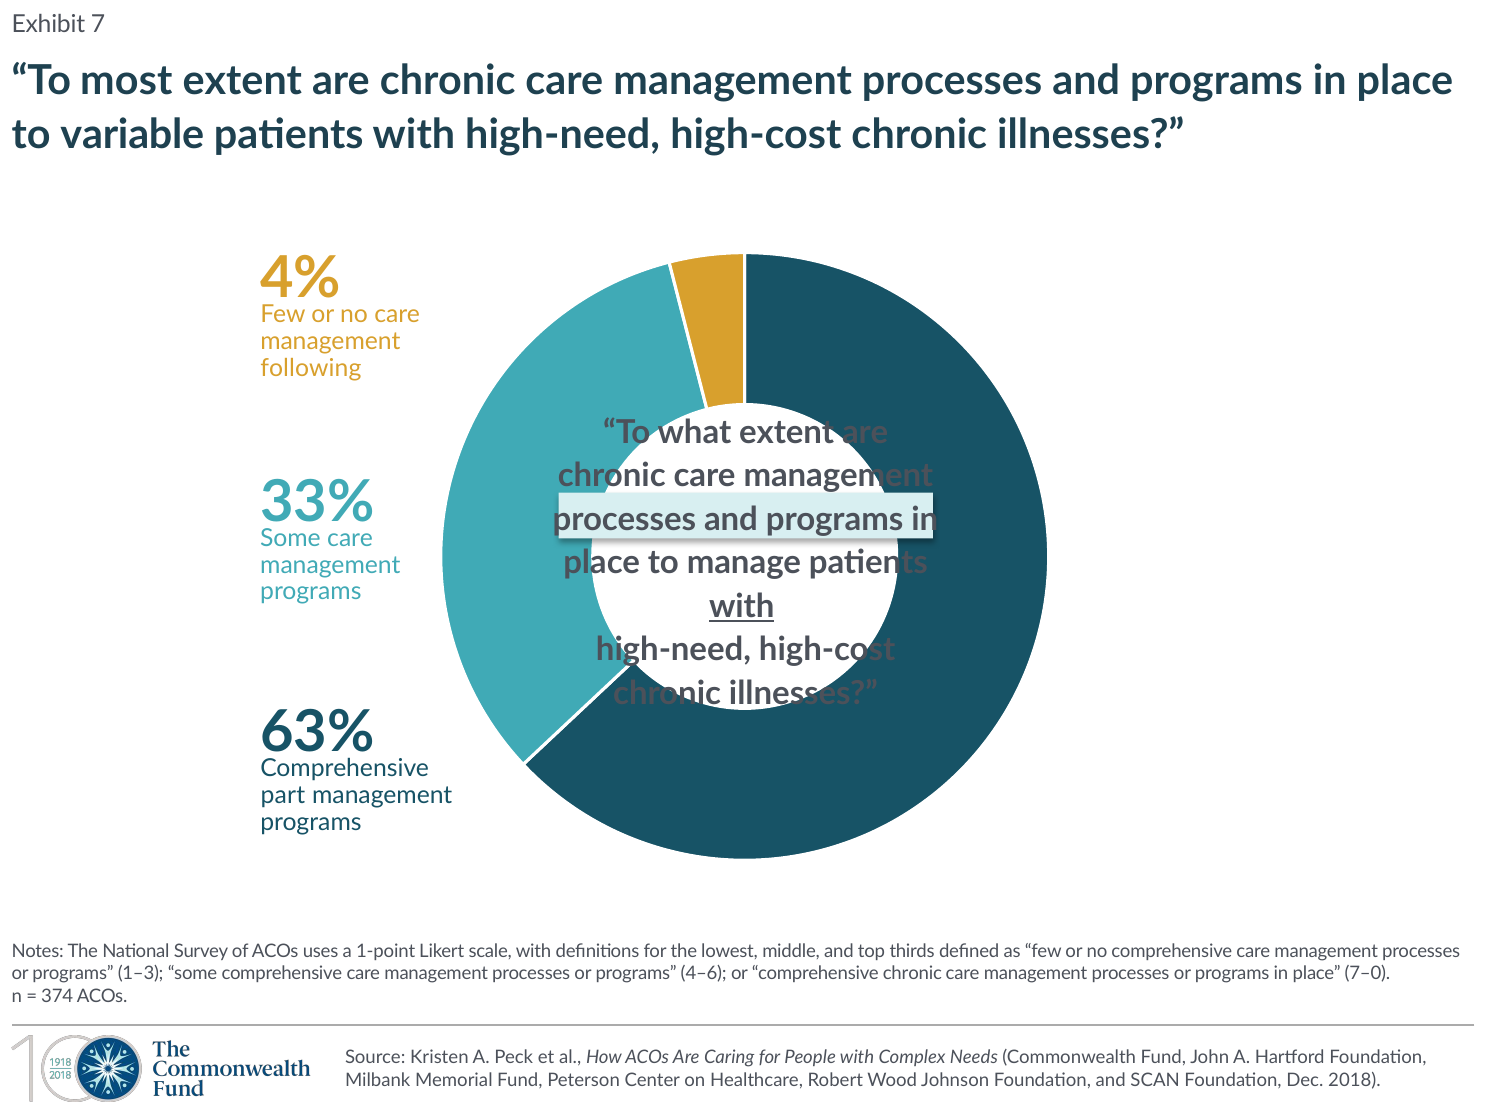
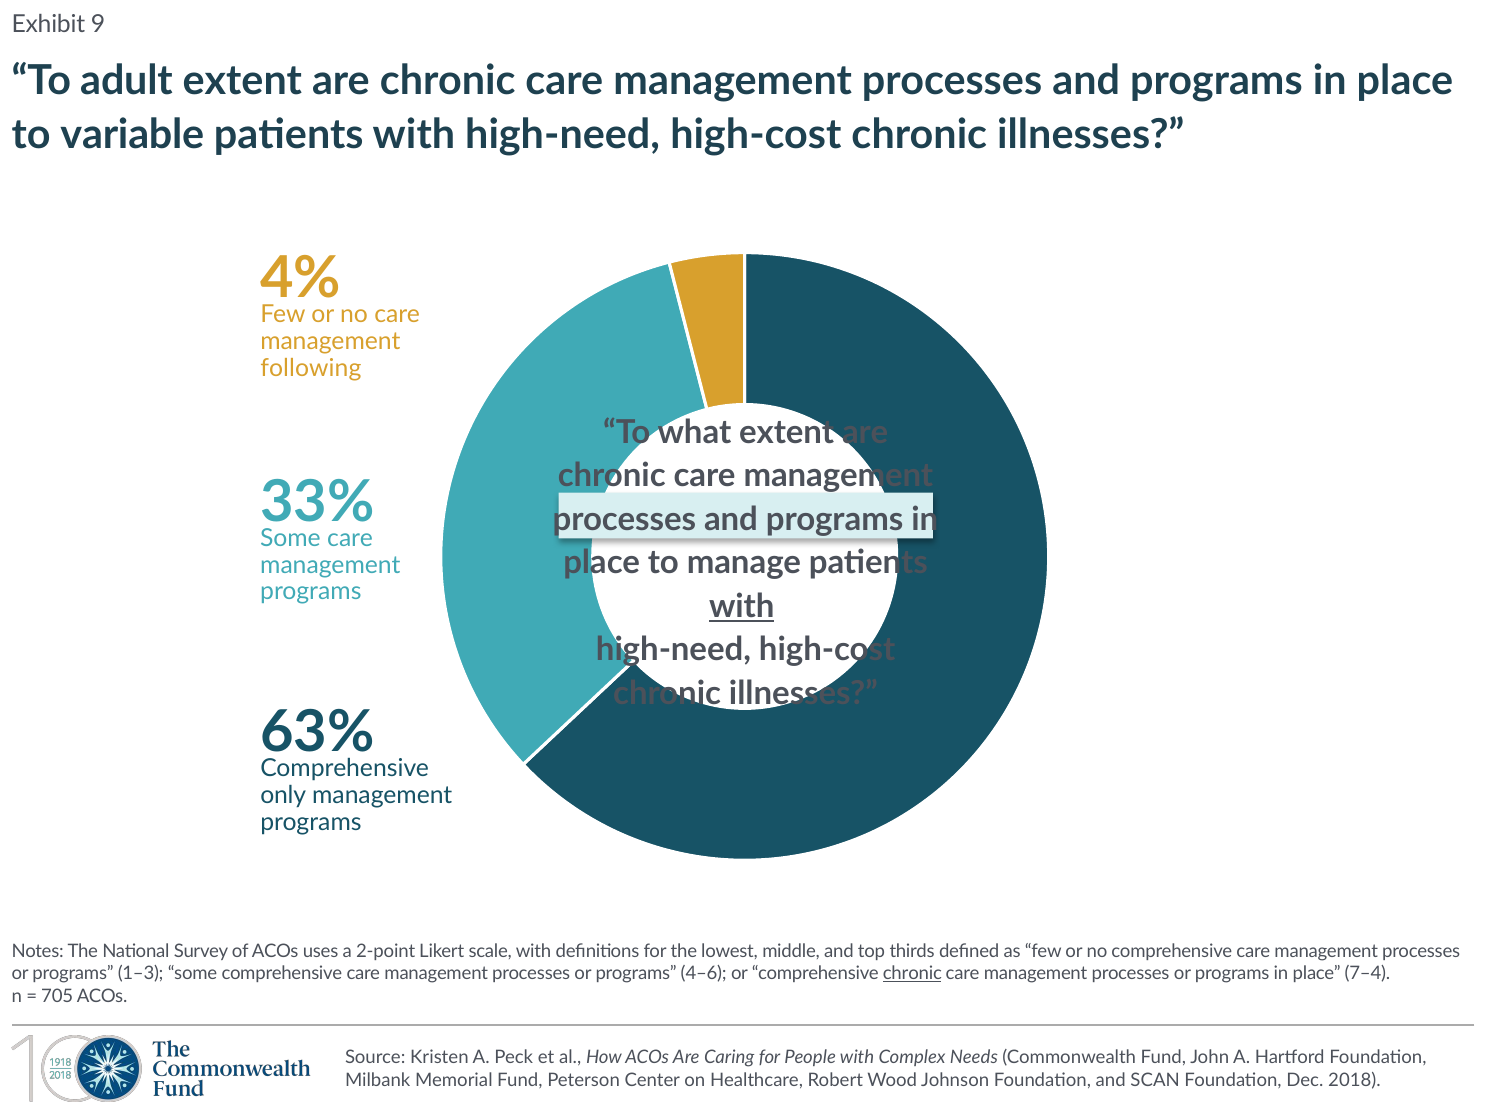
7: 7 -> 9
most: most -> adult
part: part -> only
1-point: 1-point -> 2-point
chronic at (912, 974) underline: none -> present
7–0: 7–0 -> 7–4
374: 374 -> 705
